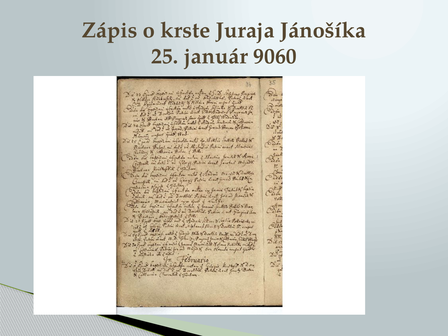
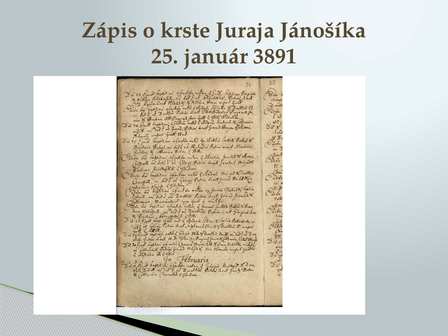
9060: 9060 -> 3891
